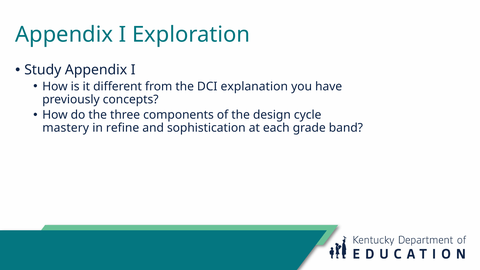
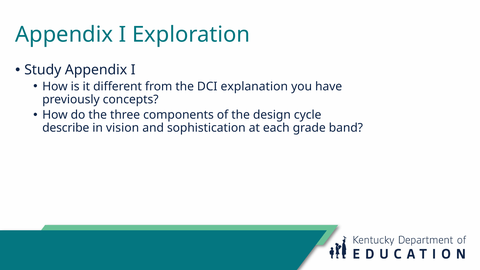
mastery: mastery -> describe
refine: refine -> vision
